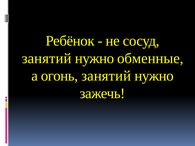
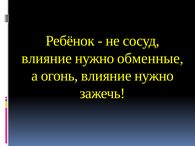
занятий at (47, 58): занятий -> влияние
огонь занятий: занятий -> влияние
